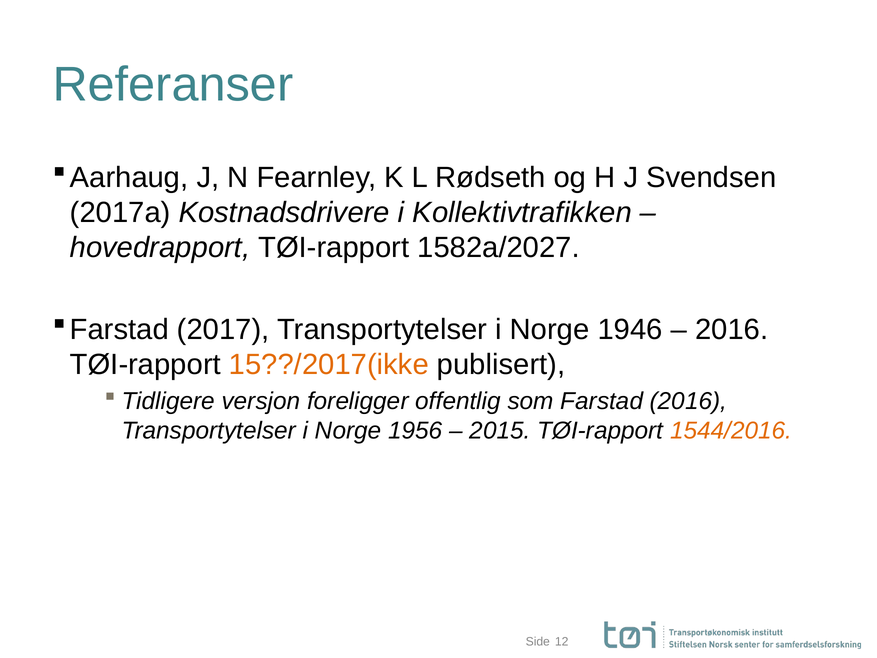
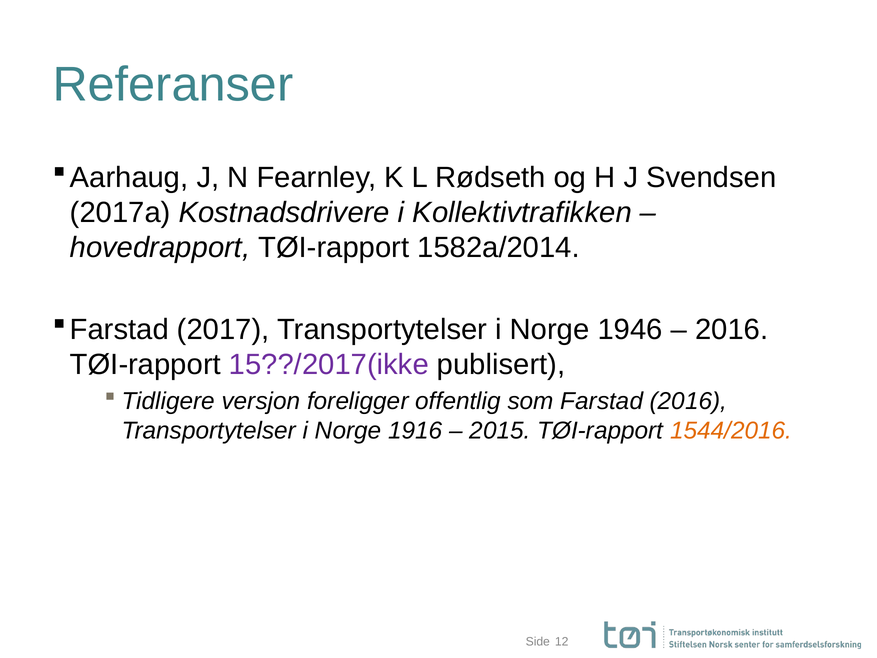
1582a/2027: 1582a/2027 -> 1582a/2014
15??/2017(ikke colour: orange -> purple
1956: 1956 -> 1916
